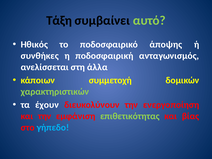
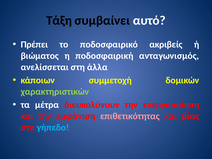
αυτό colour: light green -> white
Ηθικός: Ηθικός -> Πρέπει
άποψης: άποψης -> ακριβείς
συνθήκες: συνθήκες -> βιώματος
έχουν: έχουν -> μέτρα
επιθετικότητας colour: light green -> pink
